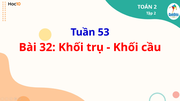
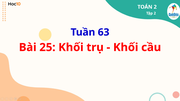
53: 53 -> 63
32: 32 -> 25
